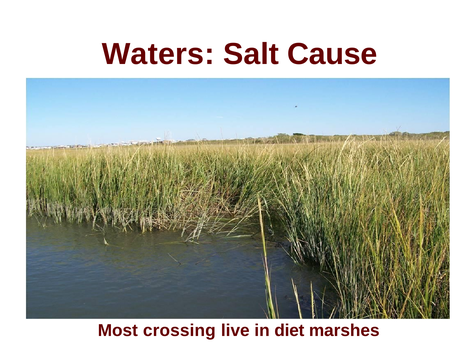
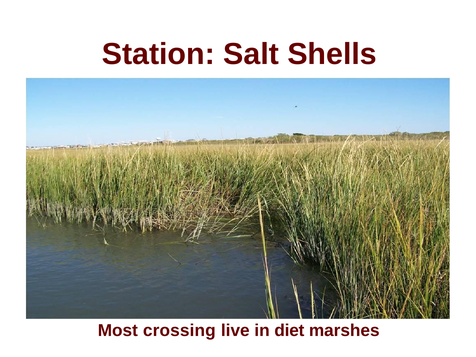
Waters: Waters -> Station
Cause: Cause -> Shells
